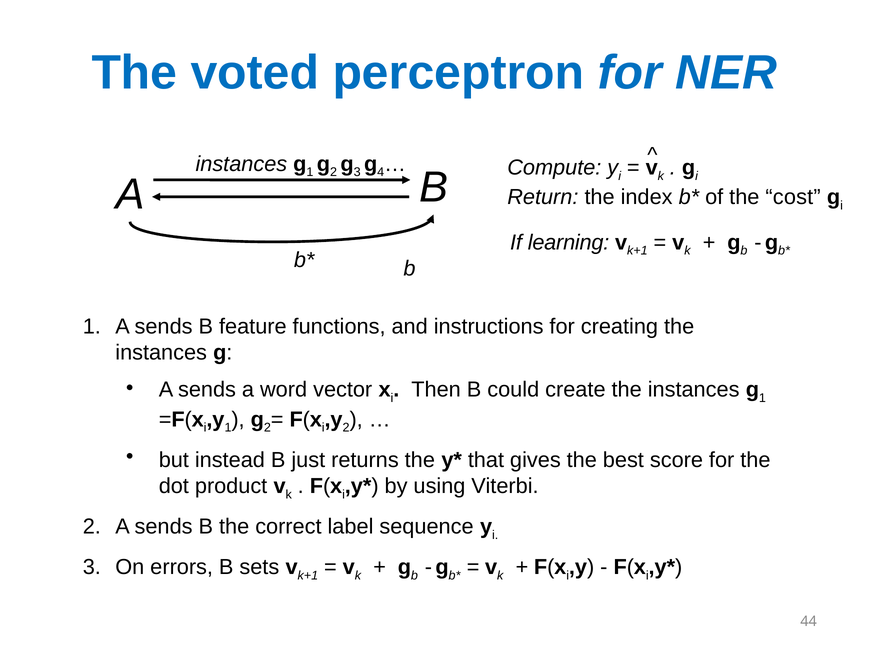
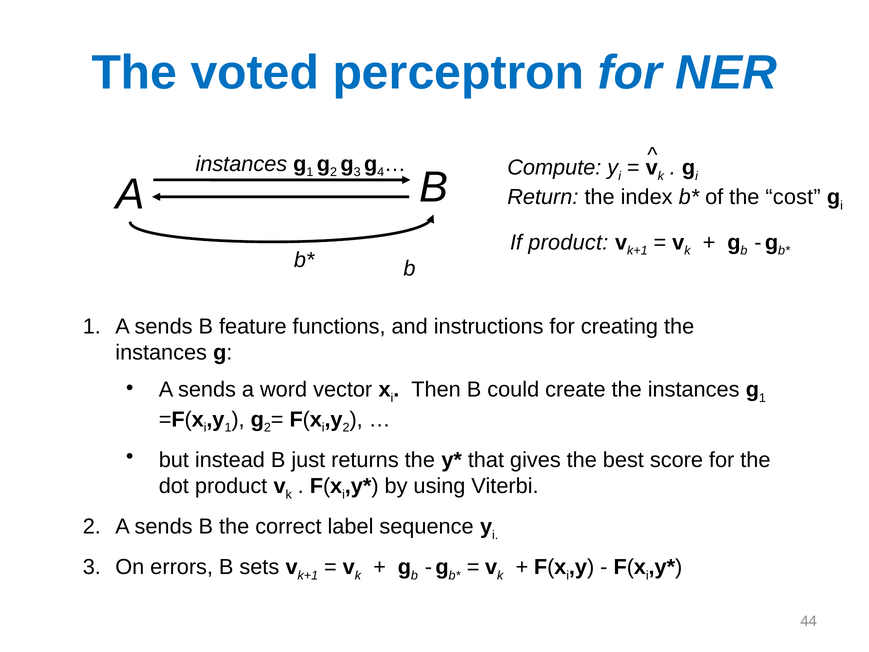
If learning: learning -> product
